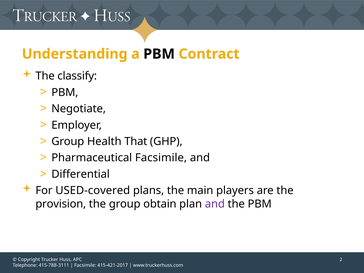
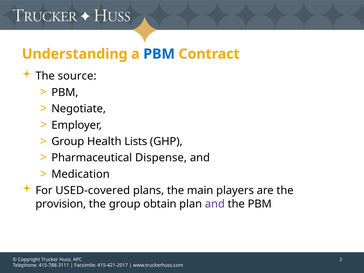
PBM at (159, 54) colour: black -> blue
classify: classify -> source
That: That -> Lists
Pharmaceutical Facsimile: Facsimile -> Dispense
Differential: Differential -> Medication
